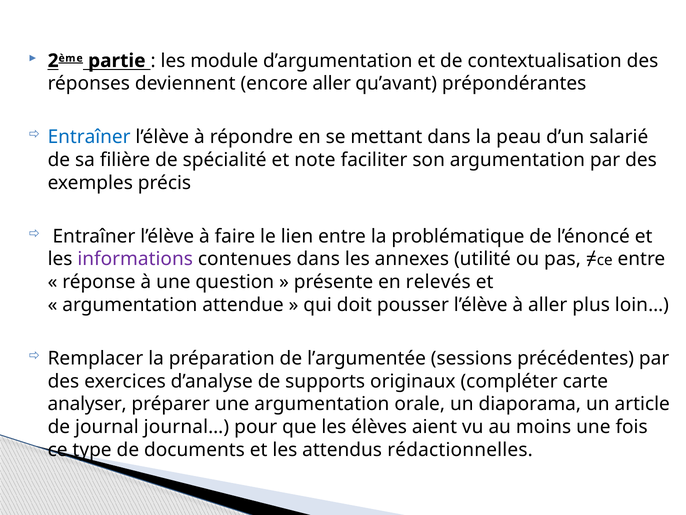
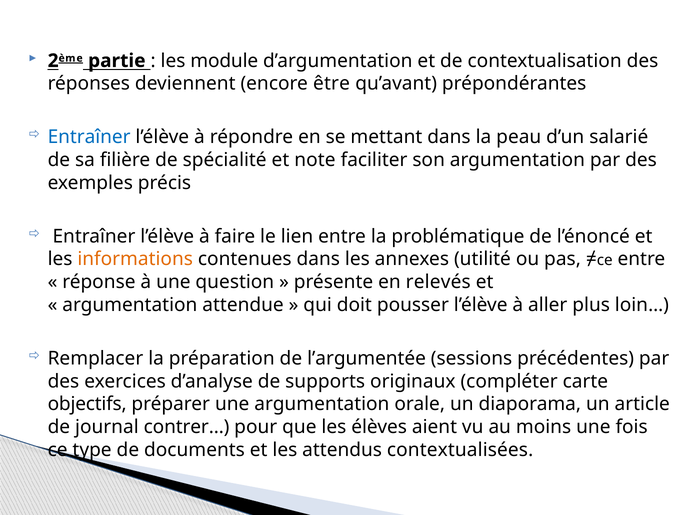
encore aller: aller -> être
informations colour: purple -> orange
analyser: analyser -> objectifs
journal…: journal… -> contrer…
rédactionnelles: rédactionnelles -> contextualisées
